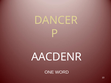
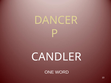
AACDENR: AACDENR -> CANDLER
